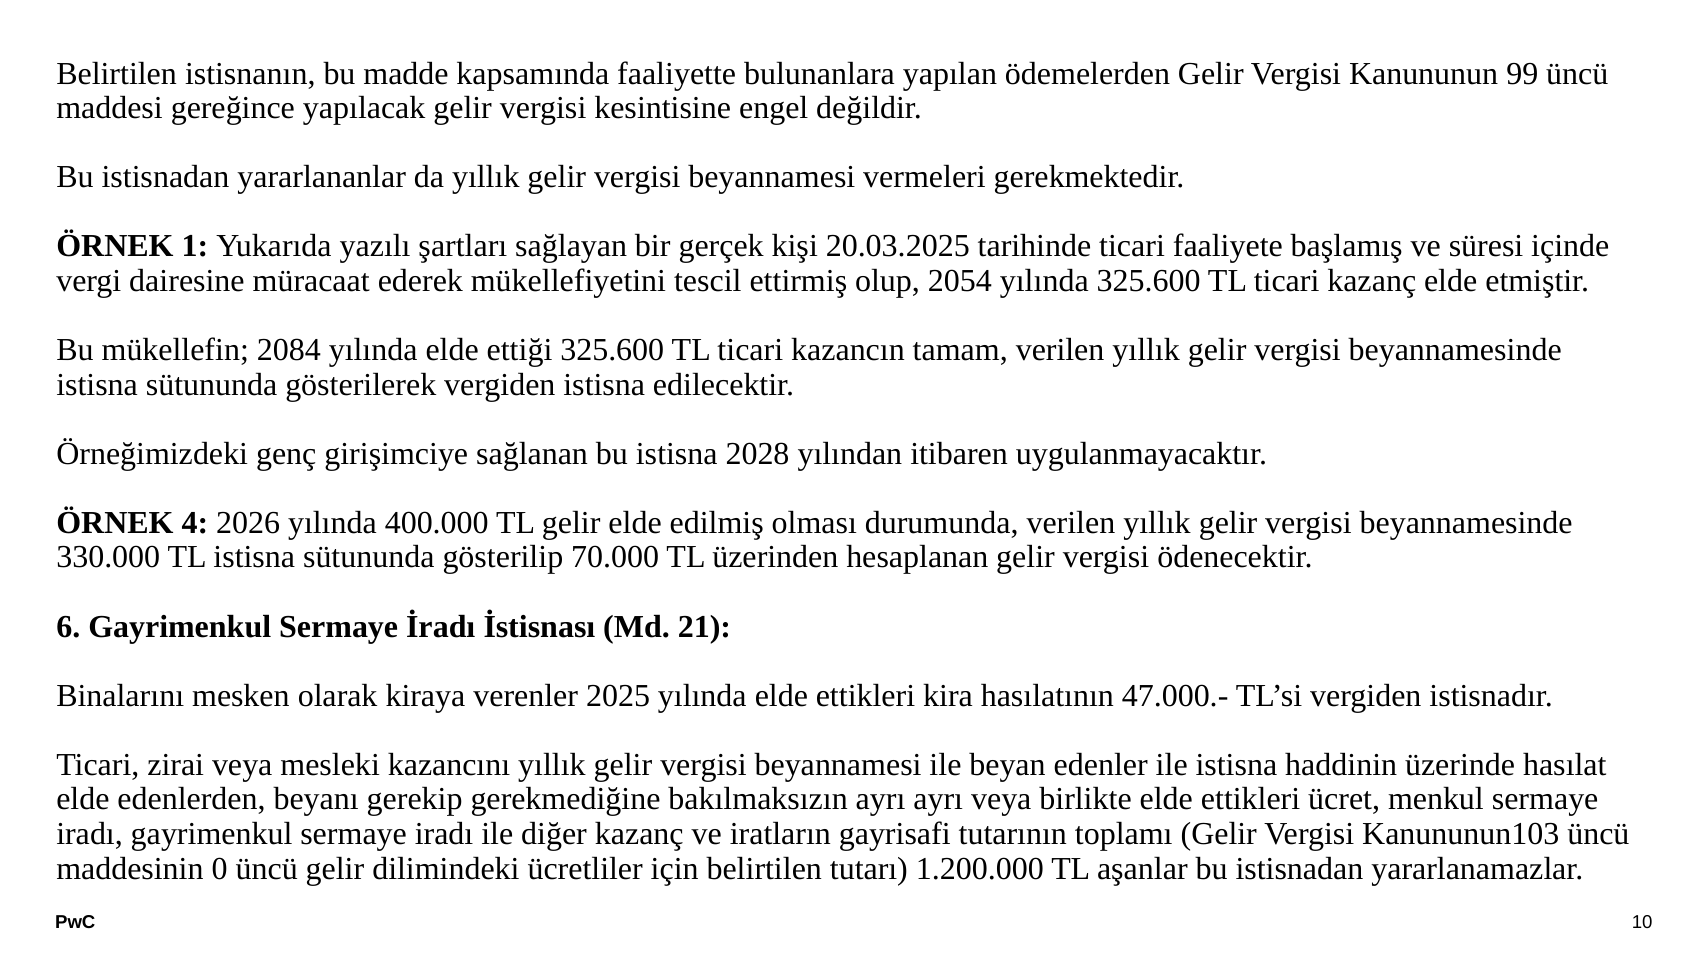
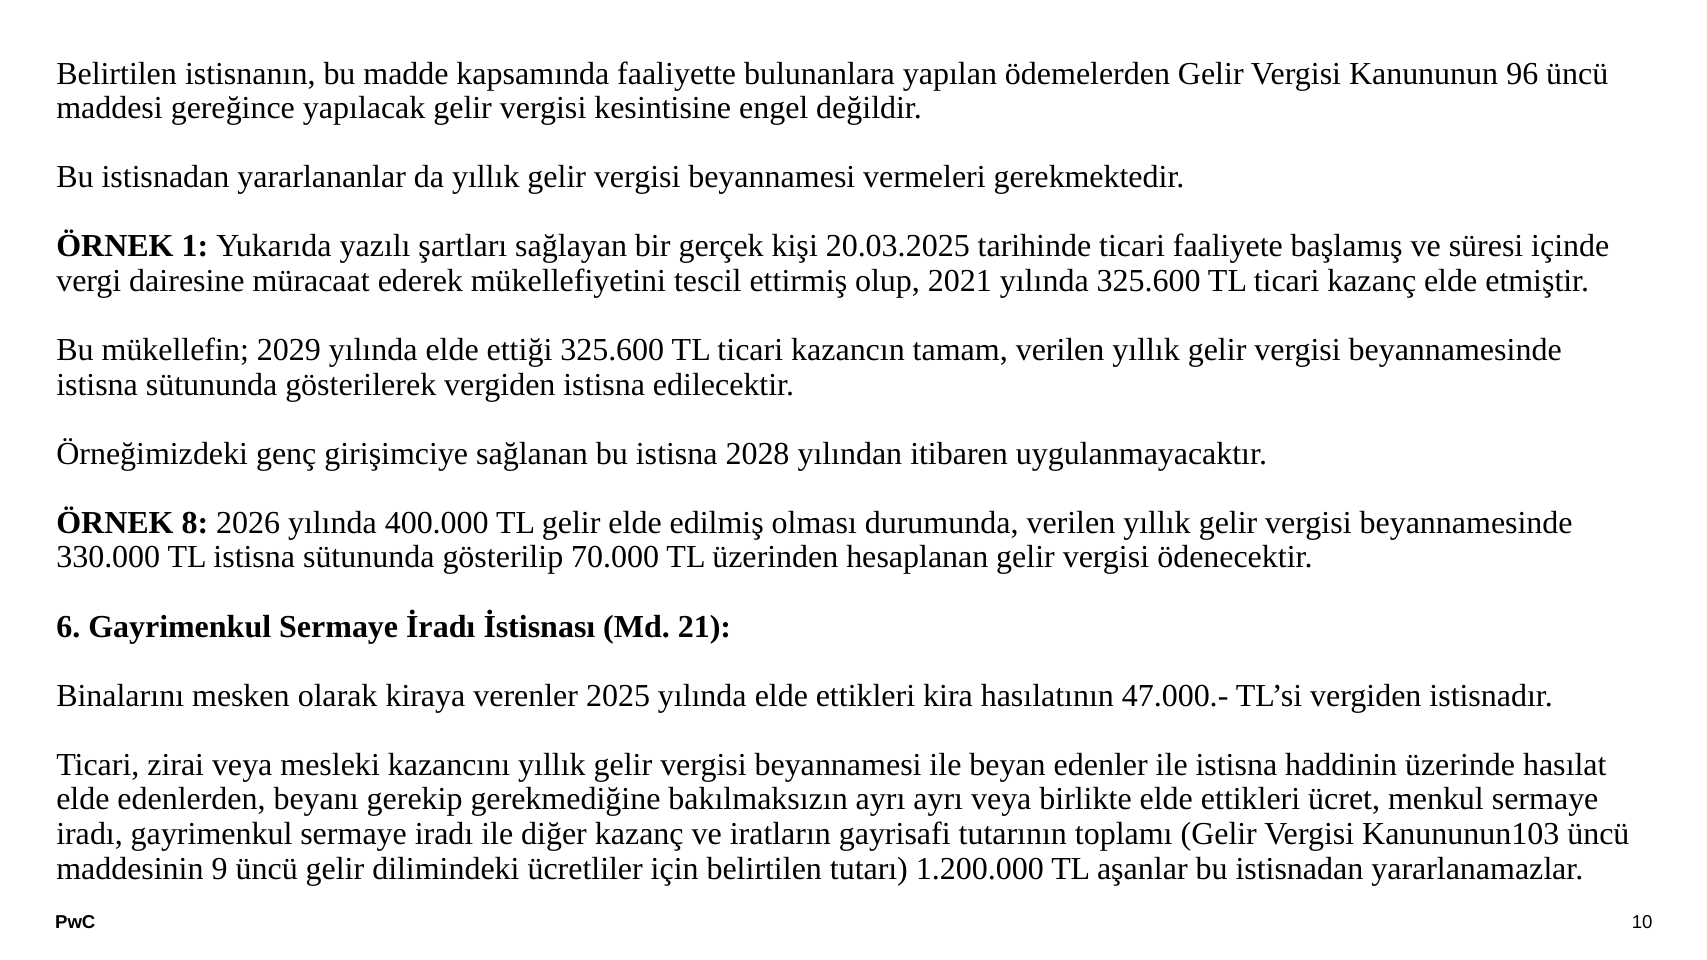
99: 99 -> 96
2054: 2054 -> 2021
2084: 2084 -> 2029
4: 4 -> 8
0: 0 -> 9
